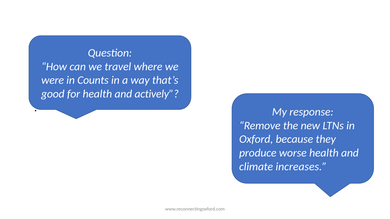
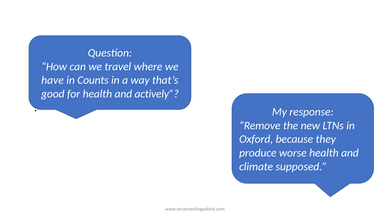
were: were -> have
increases: increases -> supposed
